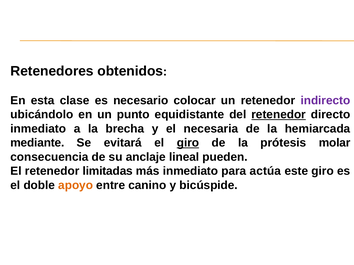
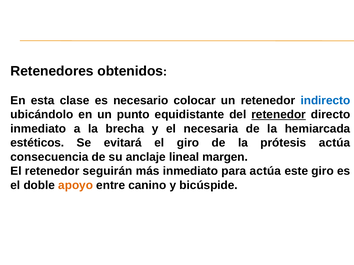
indirecto colour: purple -> blue
mediante: mediante -> estéticos
giro at (188, 143) underline: present -> none
prótesis molar: molar -> actúa
pueden: pueden -> margen
limitadas: limitadas -> seguirán
